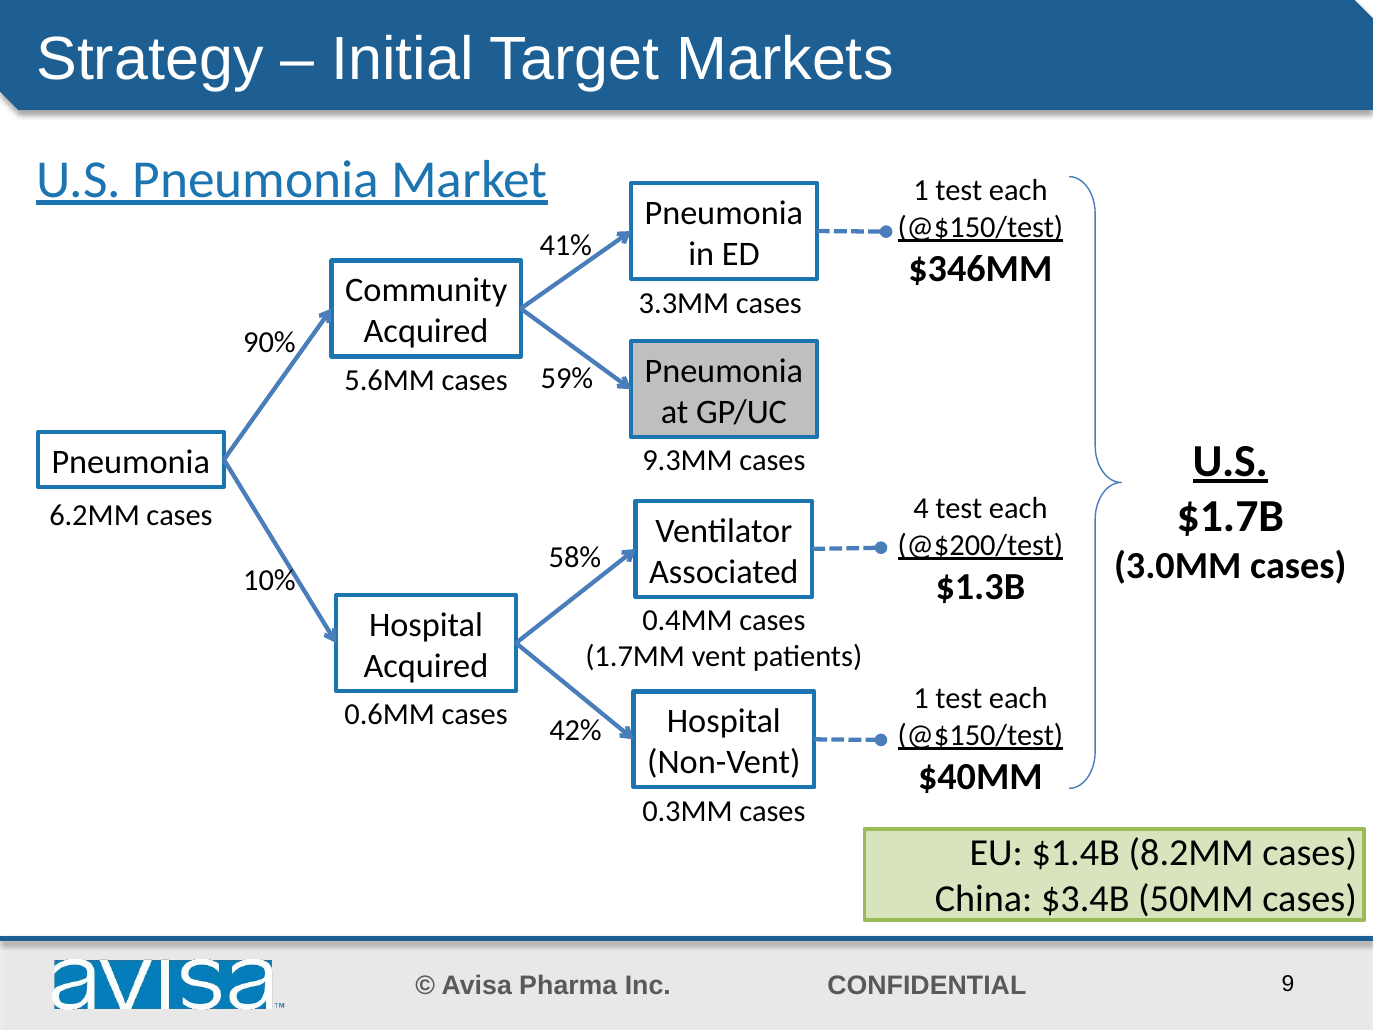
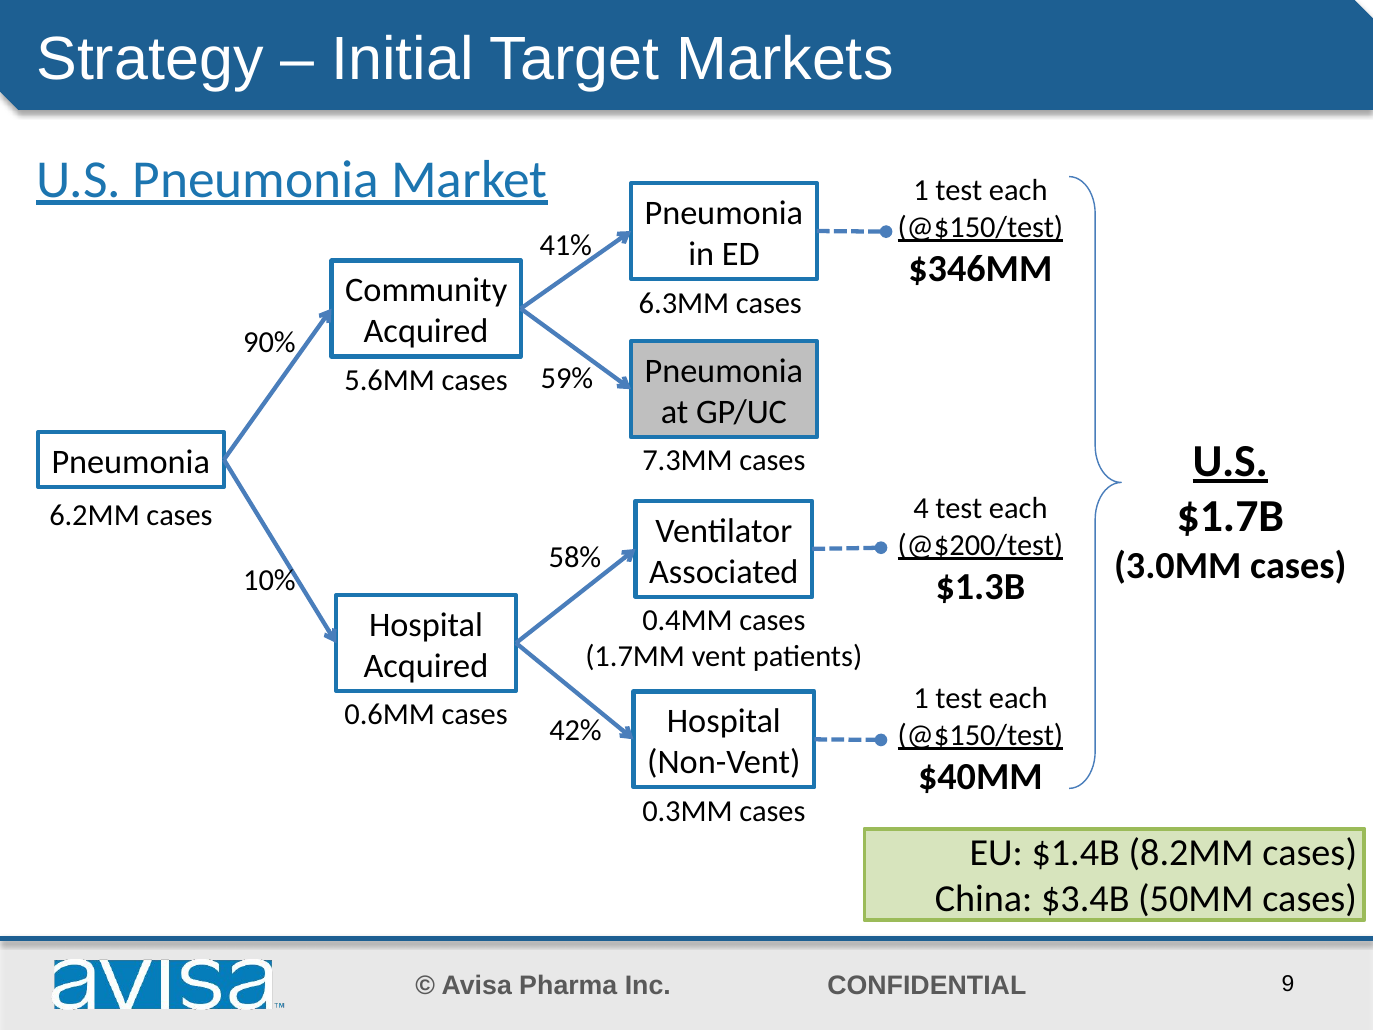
3.3MM: 3.3MM -> 6.3MM
9.3MM: 9.3MM -> 7.3MM
